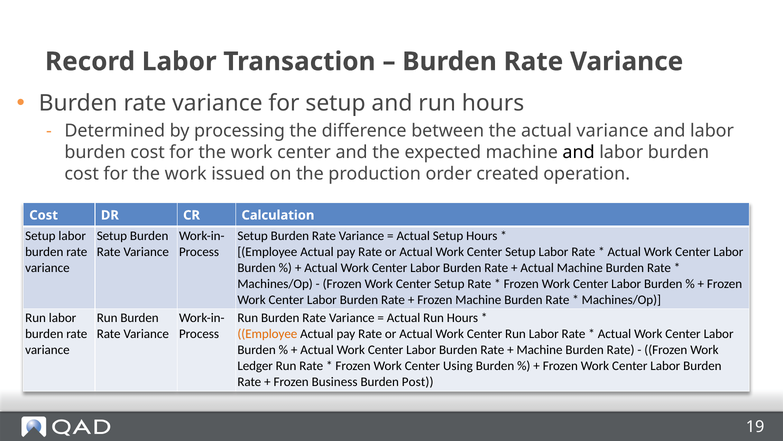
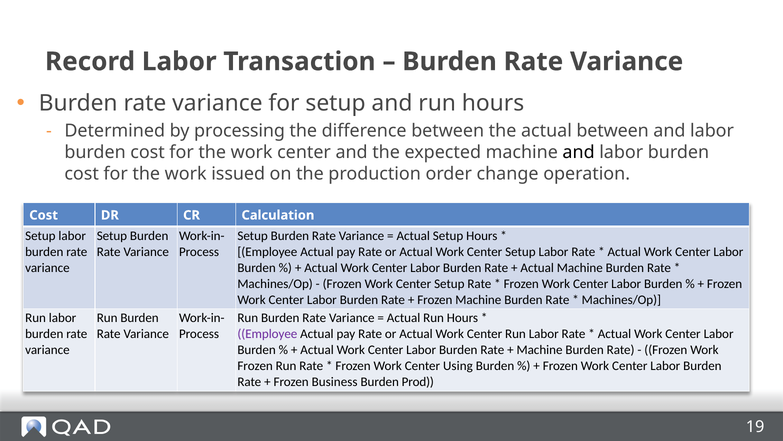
actual variance: variance -> between
created: created -> change
Employee at (267, 334) colour: orange -> purple
Ledger at (255, 366): Ledger -> Frozen
Post: Post -> Prod
